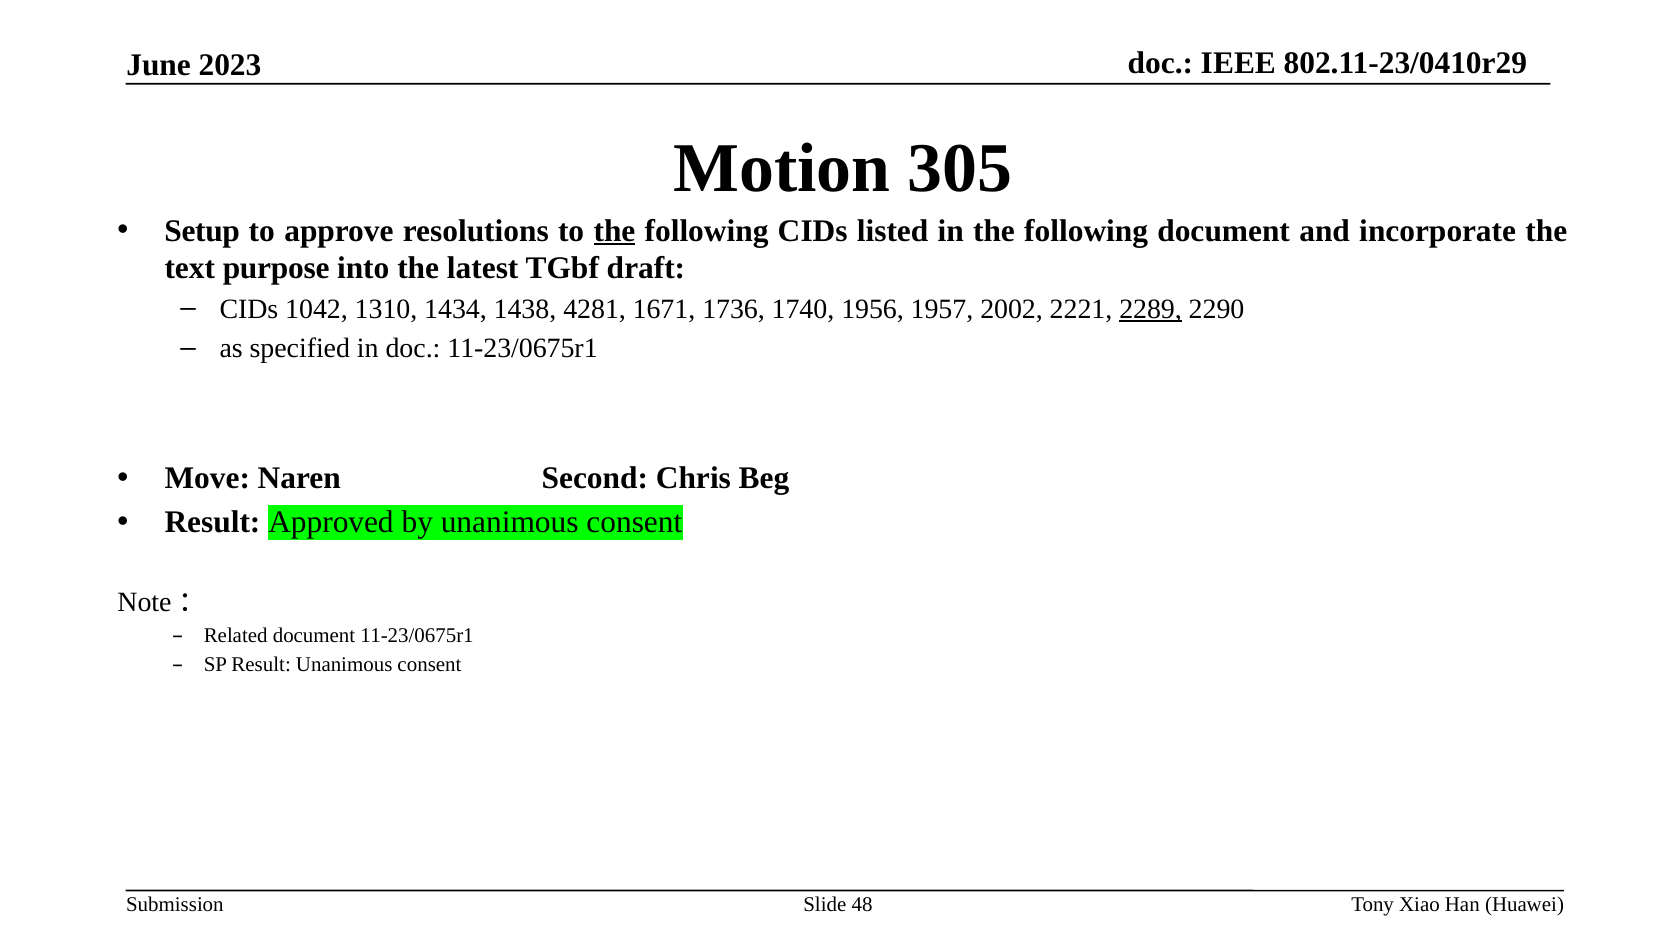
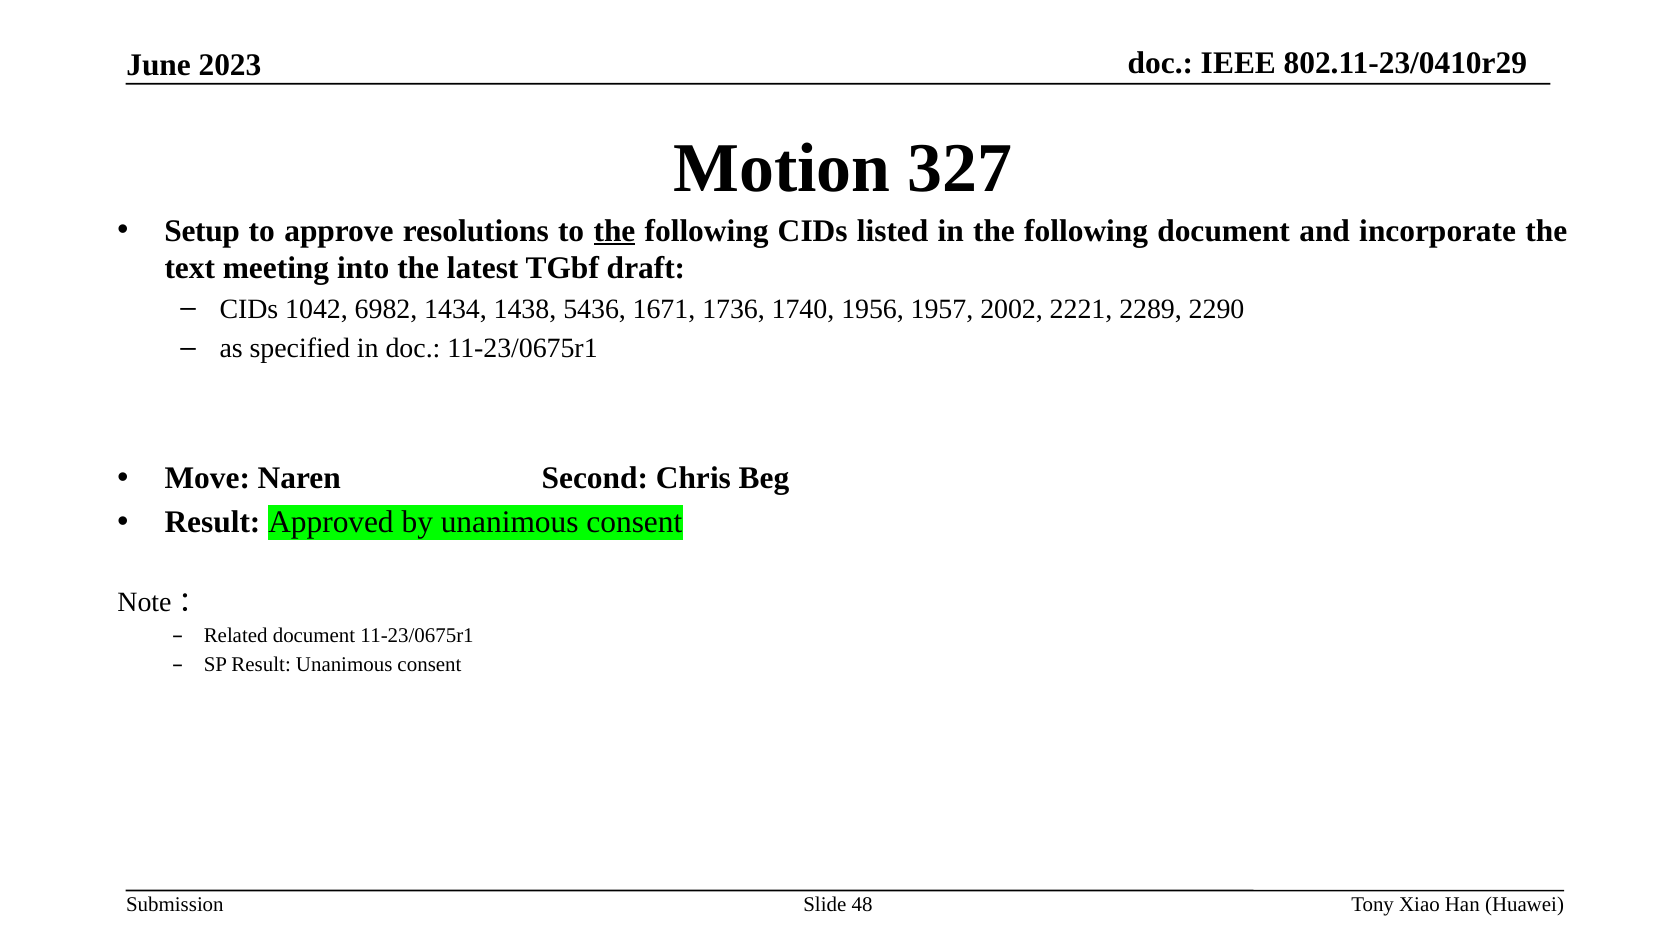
305: 305 -> 327
purpose: purpose -> meeting
1310: 1310 -> 6982
4281: 4281 -> 5436
2289 underline: present -> none
